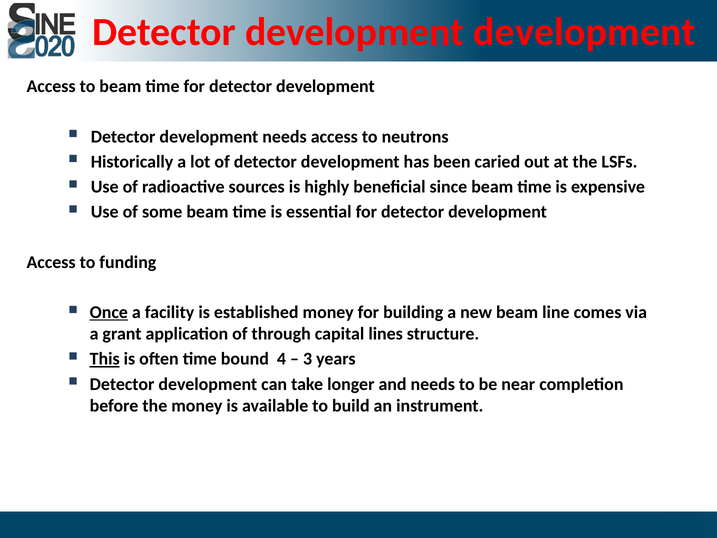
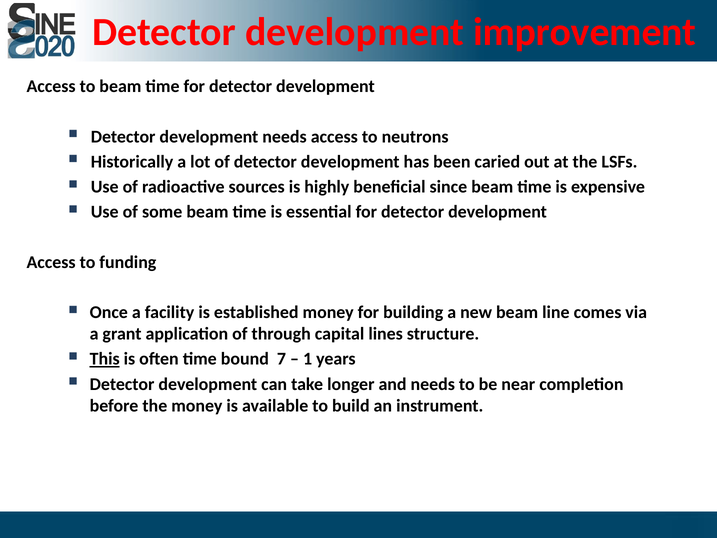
development development: development -> improvement
Once underline: present -> none
4: 4 -> 7
3: 3 -> 1
